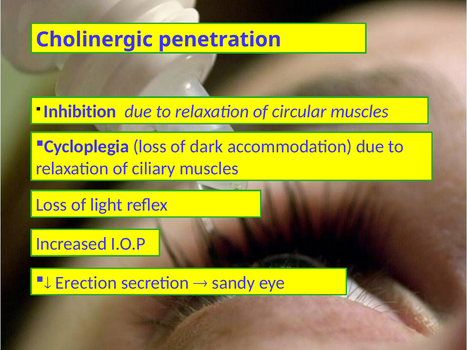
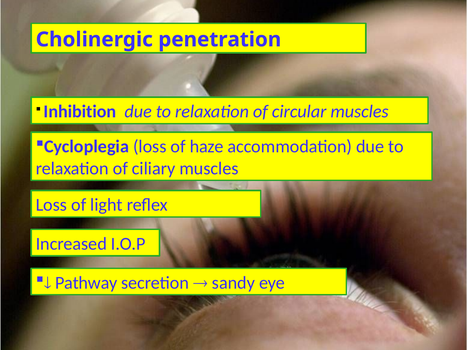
dark: dark -> haze
Erection: Erection -> Pathway
